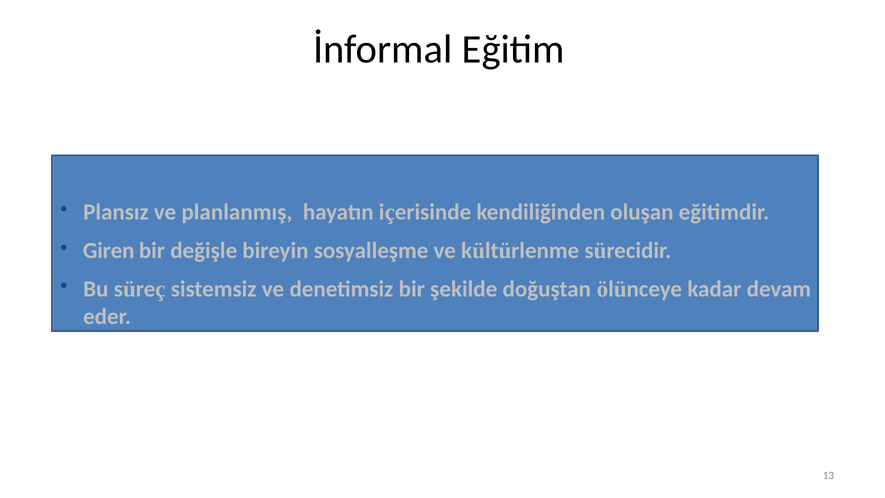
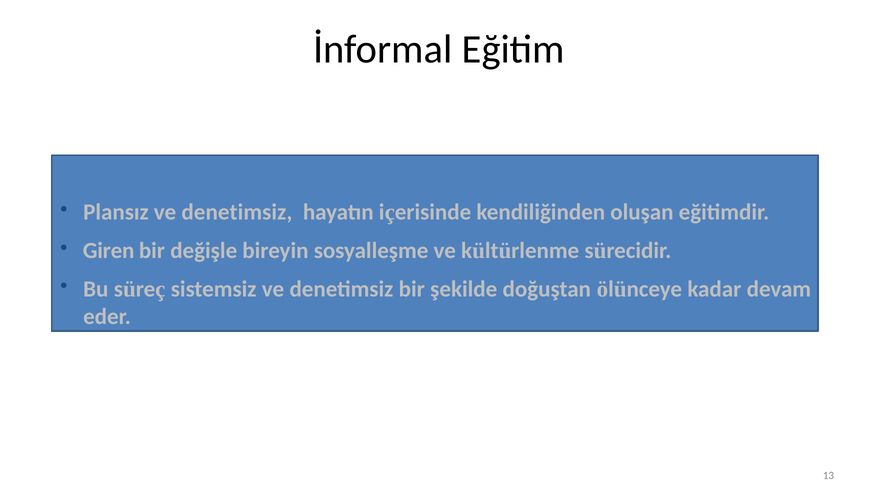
Plansız ve planlanmış: planlanmış -> denetimsiz
